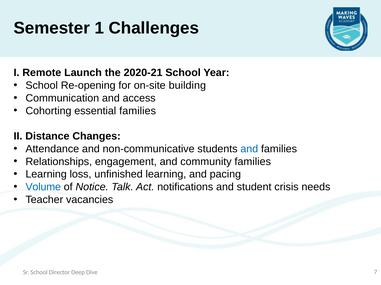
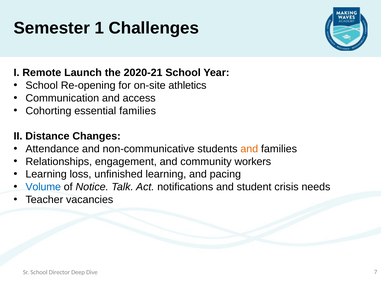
building: building -> athletics
and at (249, 149) colour: blue -> orange
community families: families -> workers
